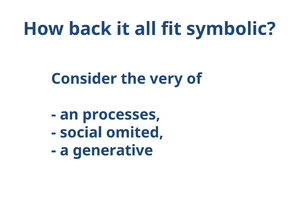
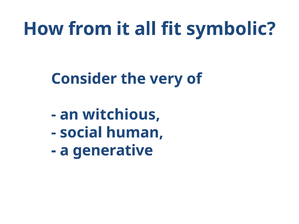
back: back -> from
processes: processes -> witchious
omited: omited -> human
